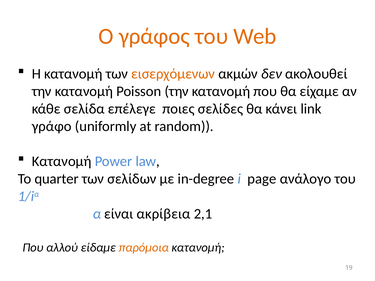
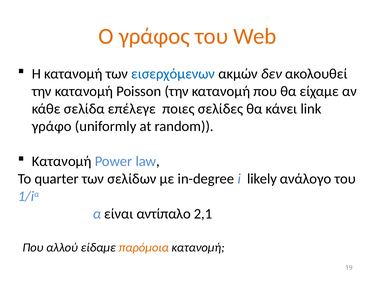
εισερχόμενων colour: orange -> blue
page: page -> likely
ακρίβεια: ακρίβεια -> αντίπαλο
